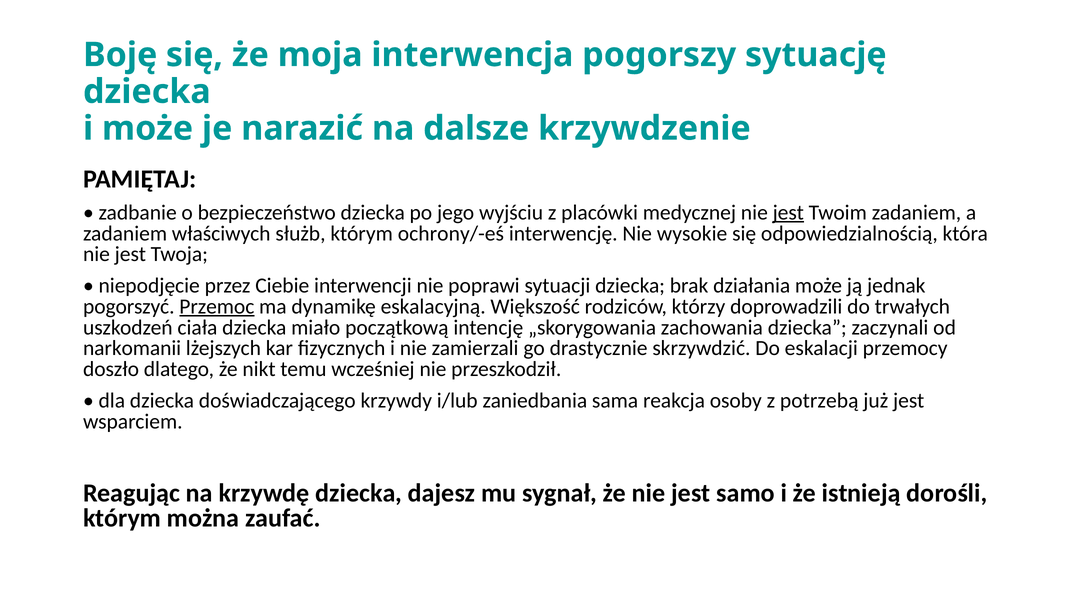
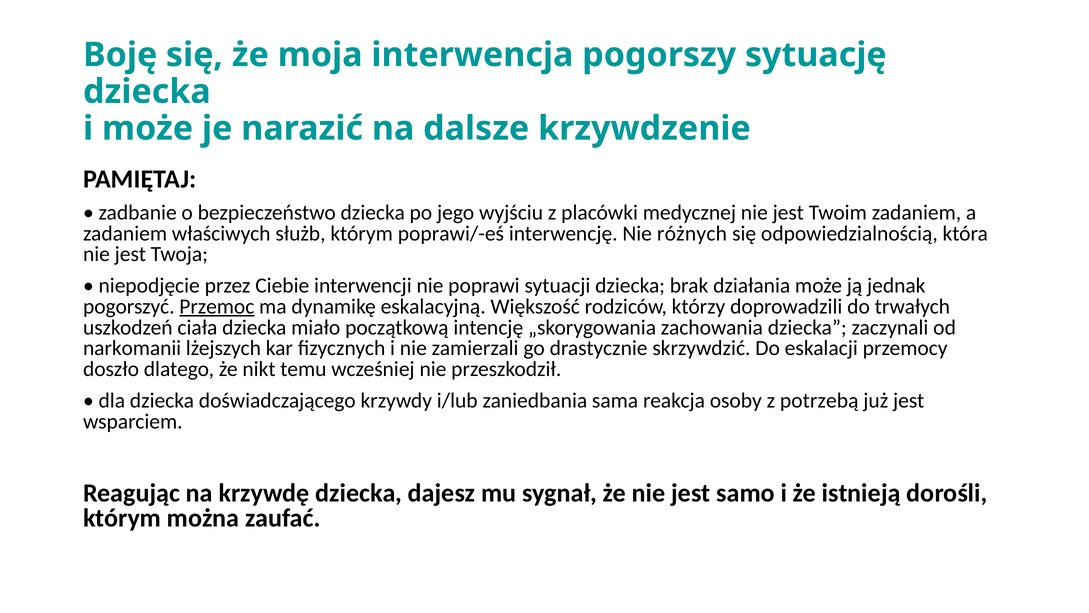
jest at (788, 212) underline: present -> none
ochrony/-eś: ochrony/-eś -> poprawi/-eś
wysokie: wysokie -> różnych
